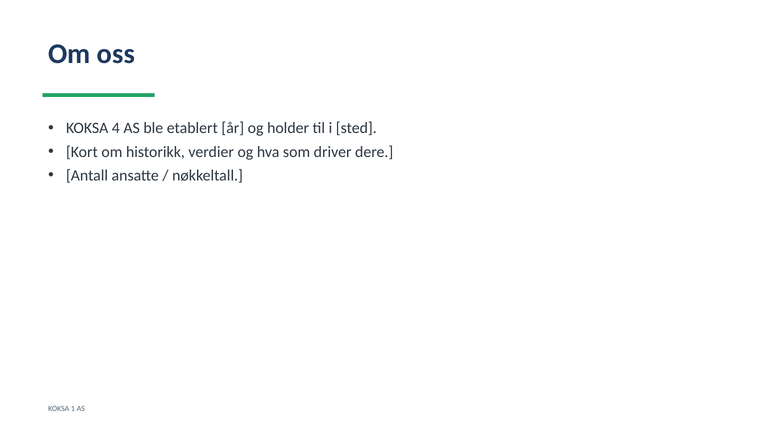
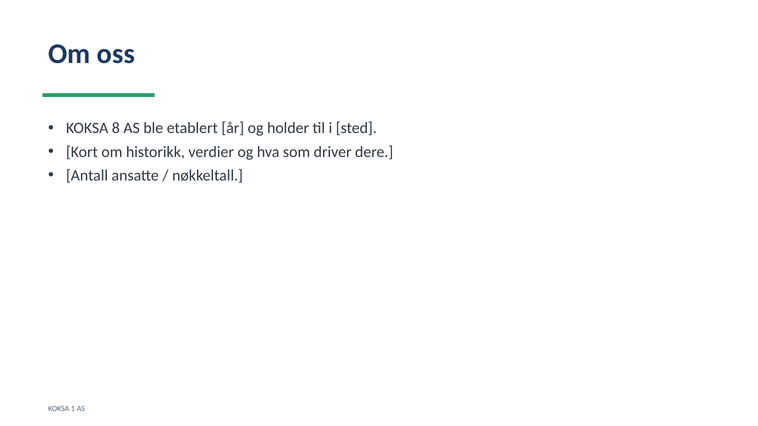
4: 4 -> 8
